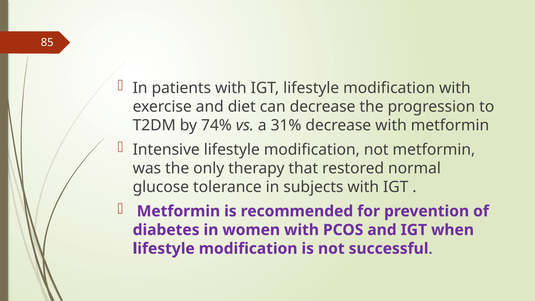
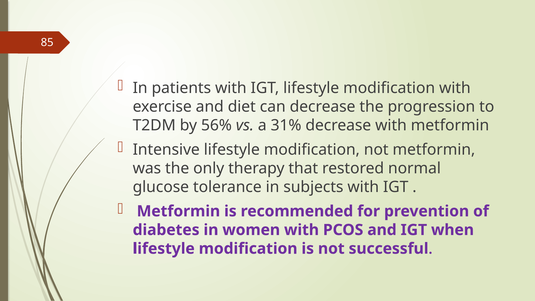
74%: 74% -> 56%
